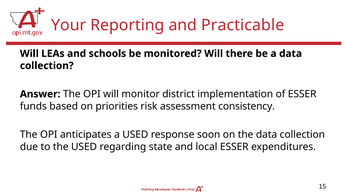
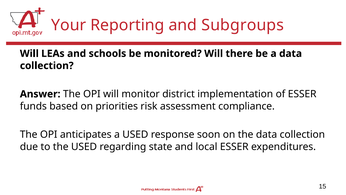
Practicable: Practicable -> Subgroups
consistency: consistency -> compliance
